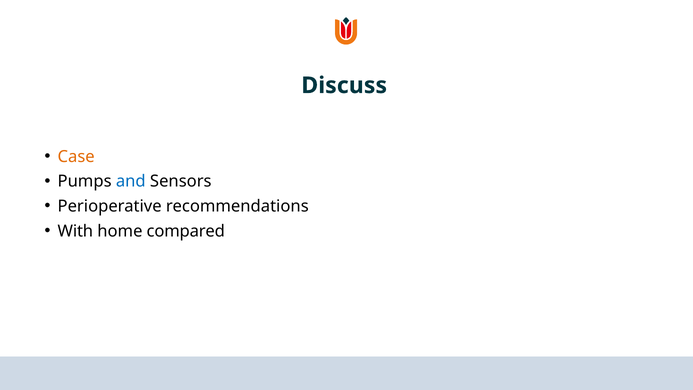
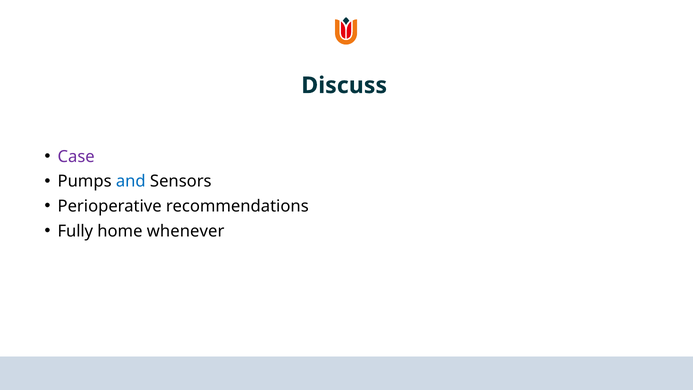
Case colour: orange -> purple
With: With -> Fully
compared: compared -> whenever
